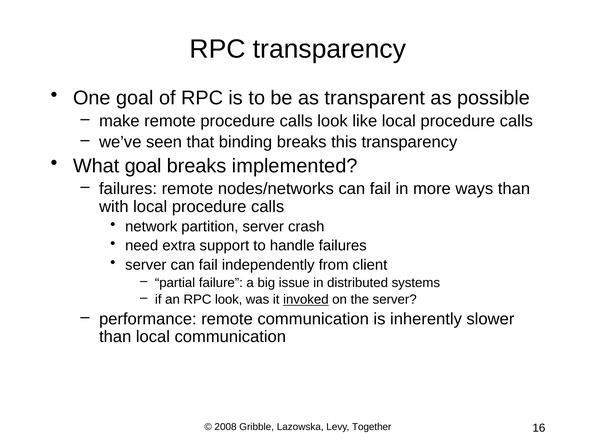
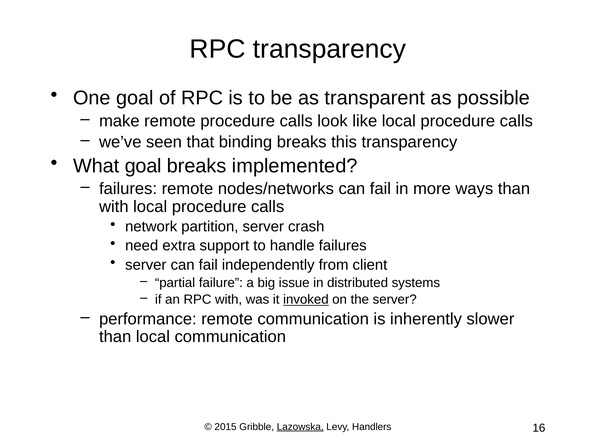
RPC look: look -> with
2008: 2008 -> 2015
Lazowska underline: none -> present
Together: Together -> Handlers
